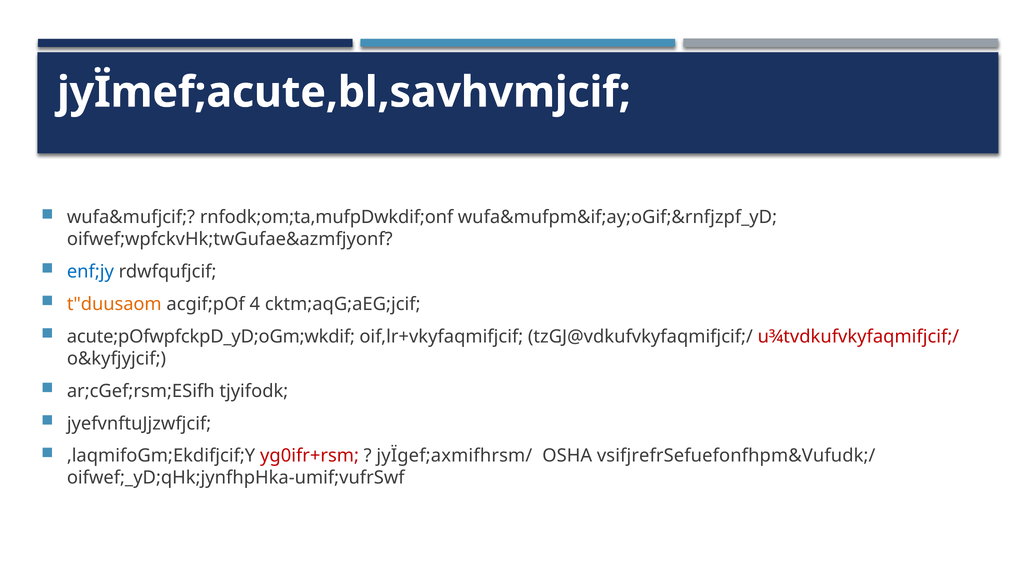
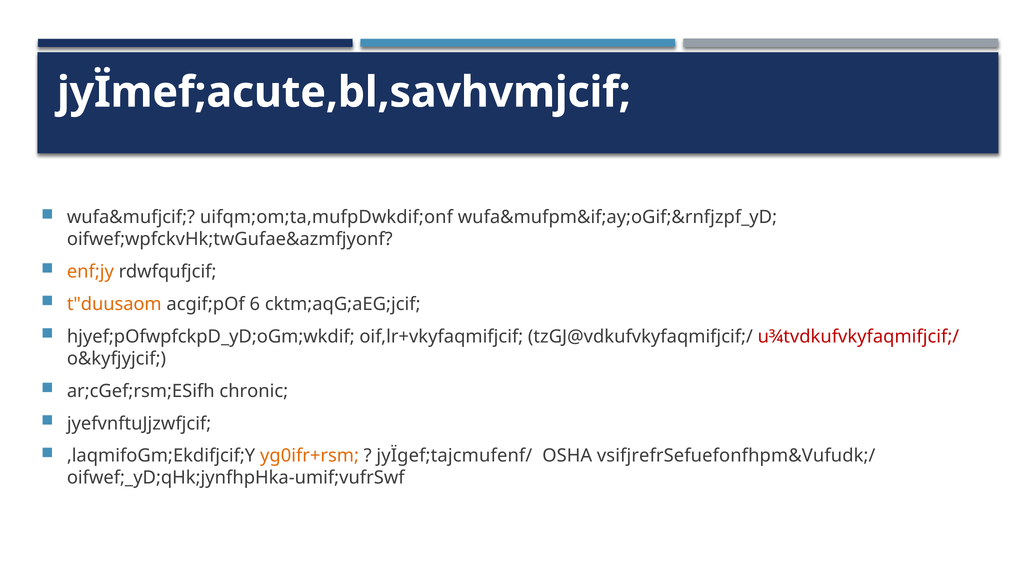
rnfodk;om;ta,mufpDwkdif;onf: rnfodk;om;ta,mufpDwkdif;onf -> uifqm;om;ta,mufpDwkdif;onf
enf;jy colour: blue -> orange
4: 4 -> 6
acute;pOfwpfckpD_yD;oGm;wkdif: acute;pOfwpfckpD_yD;oGm;wkdif -> hjyef;pOfwpfckpD_yD;oGm;wkdif
tjyifodk: tjyifodk -> chronic
yg0ifr+rsm colour: red -> orange
jyÏgef;axmifhrsm/: jyÏgef;axmifhrsm/ -> jyÏgef;tajcmufenf/
